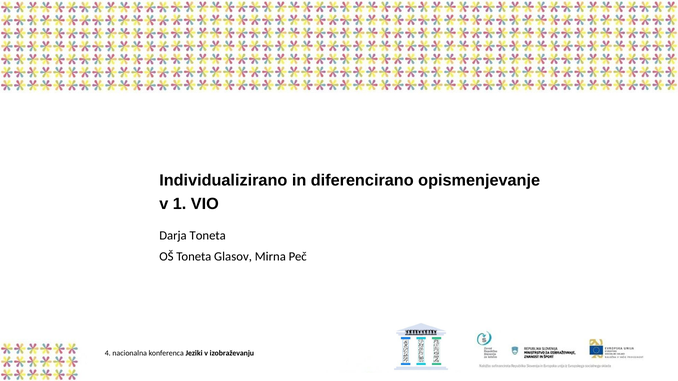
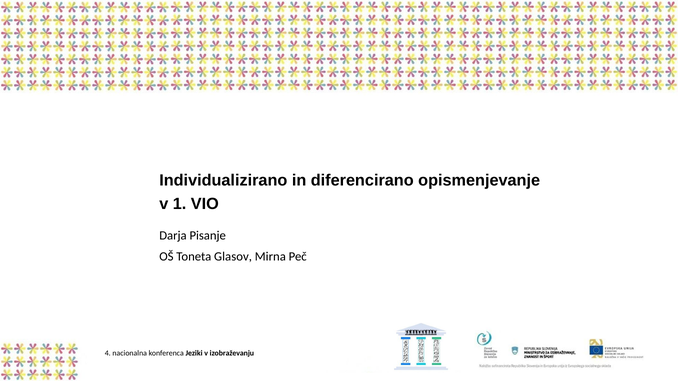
Darja Toneta: Toneta -> Pisanje
